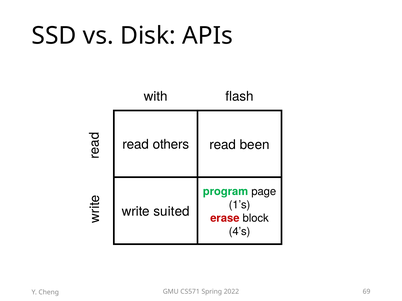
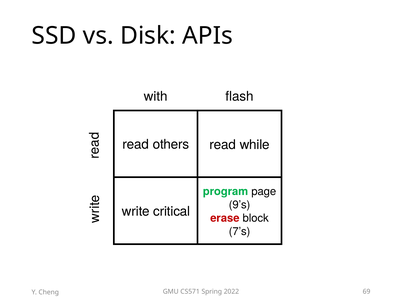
been: been -> while
1’s: 1’s -> 9’s
suited: suited -> critical
4’s: 4’s -> 7’s
